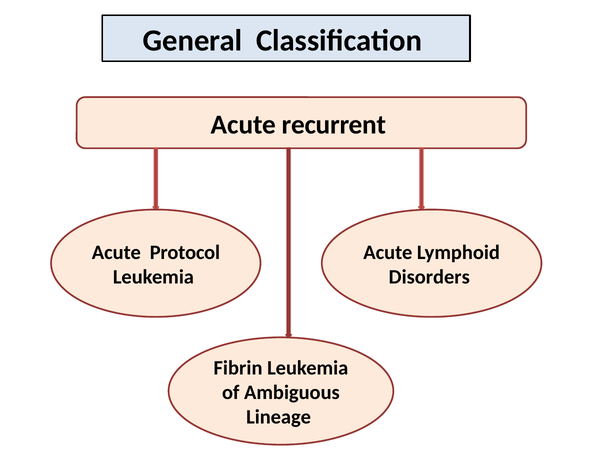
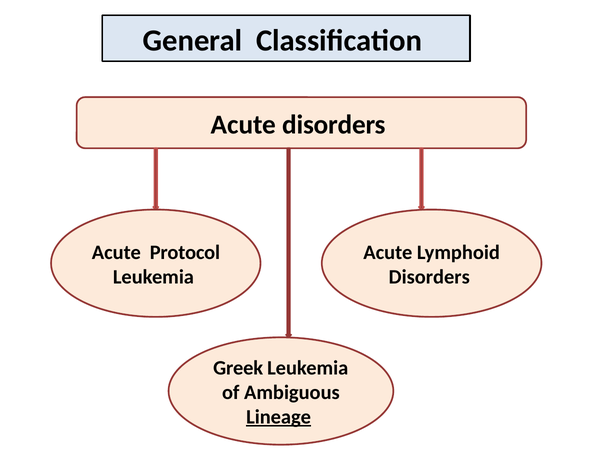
Acute recurrent: recurrent -> disorders
Fibrin: Fibrin -> Greek
Lineage underline: none -> present
